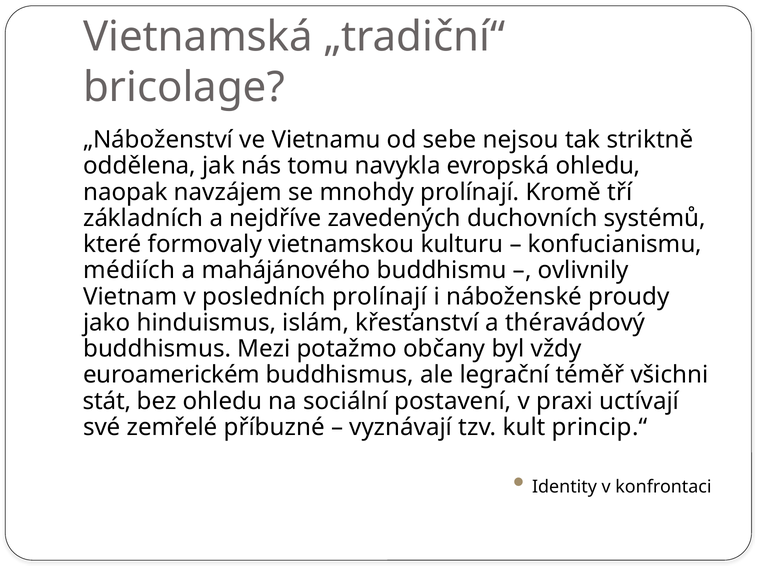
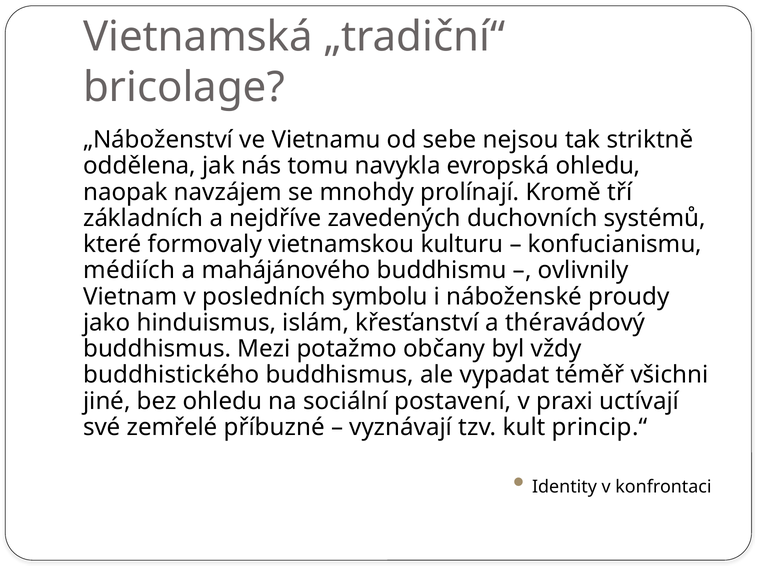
posledních prolínají: prolínají -> symbolu
euroamerickém: euroamerickém -> buddhistického
legrační: legrační -> vypadat
stát: stát -> jiné
